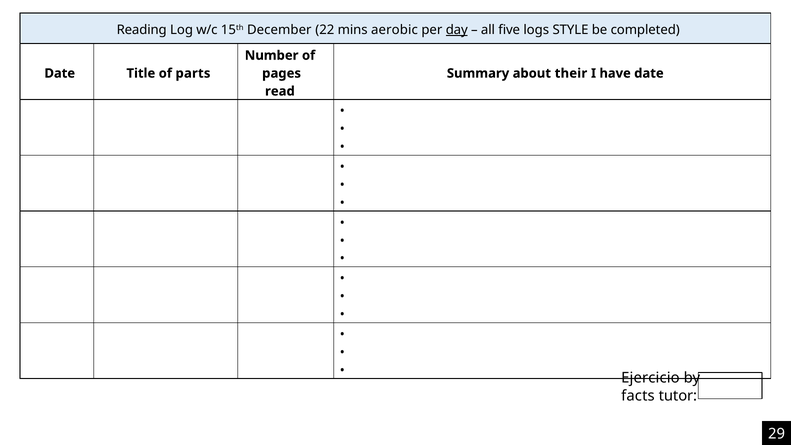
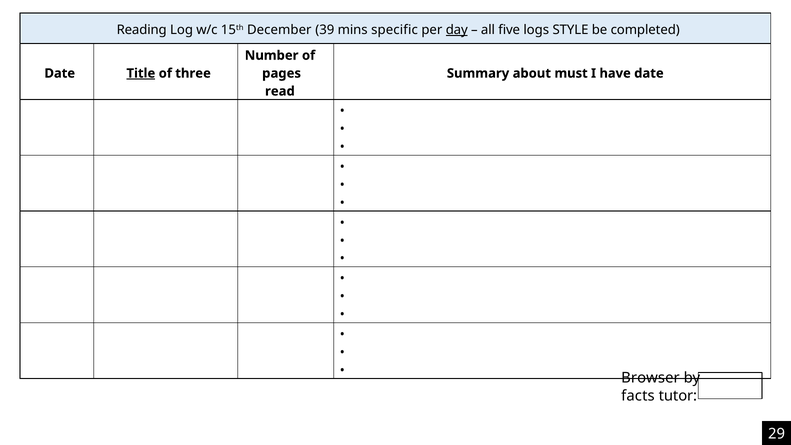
22: 22 -> 39
aerobic: aerobic -> specific
Title underline: none -> present
parts: parts -> three
their: their -> must
Ejercicio: Ejercicio -> Browser
